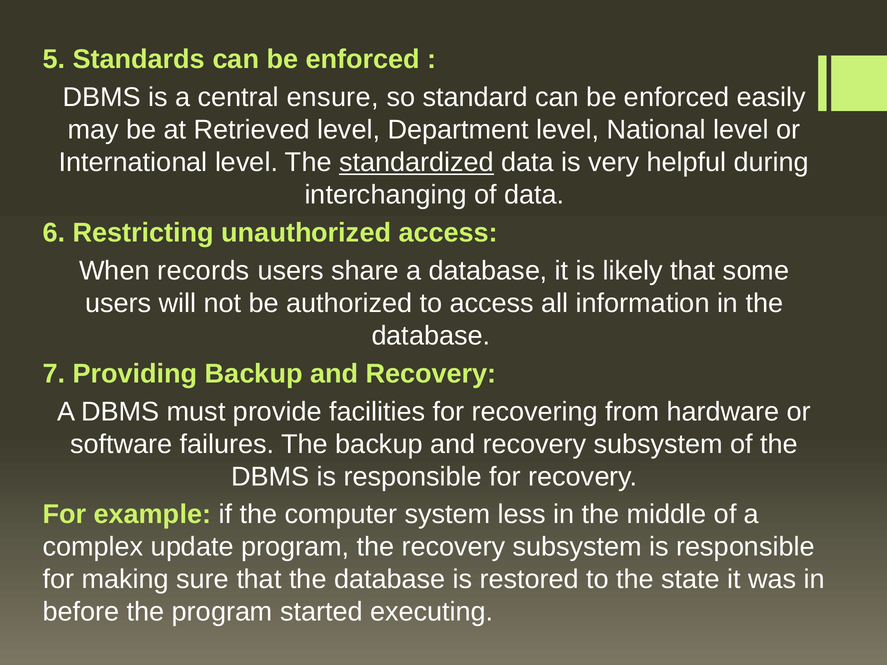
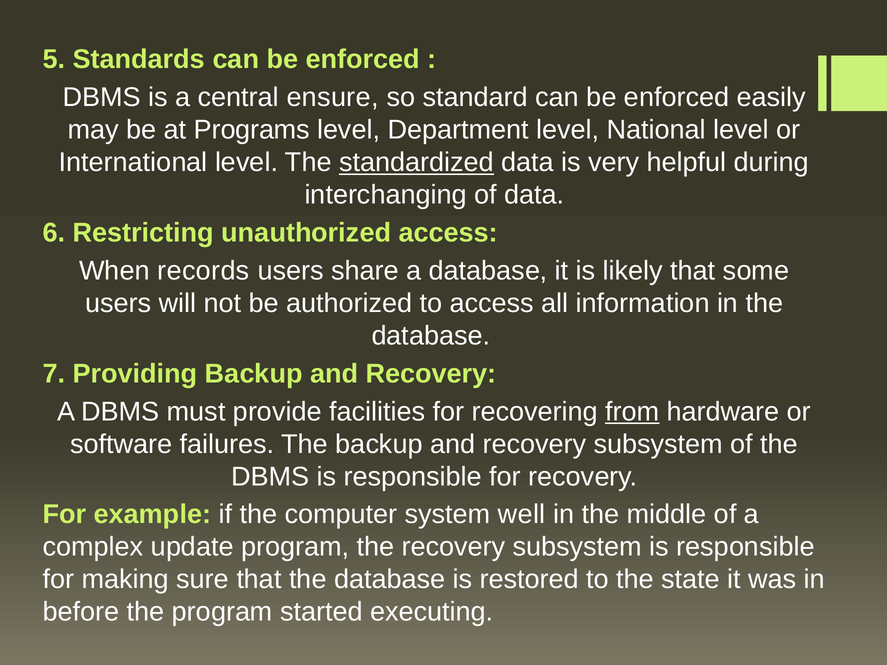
Retrieved: Retrieved -> Programs
from underline: none -> present
less: less -> well
